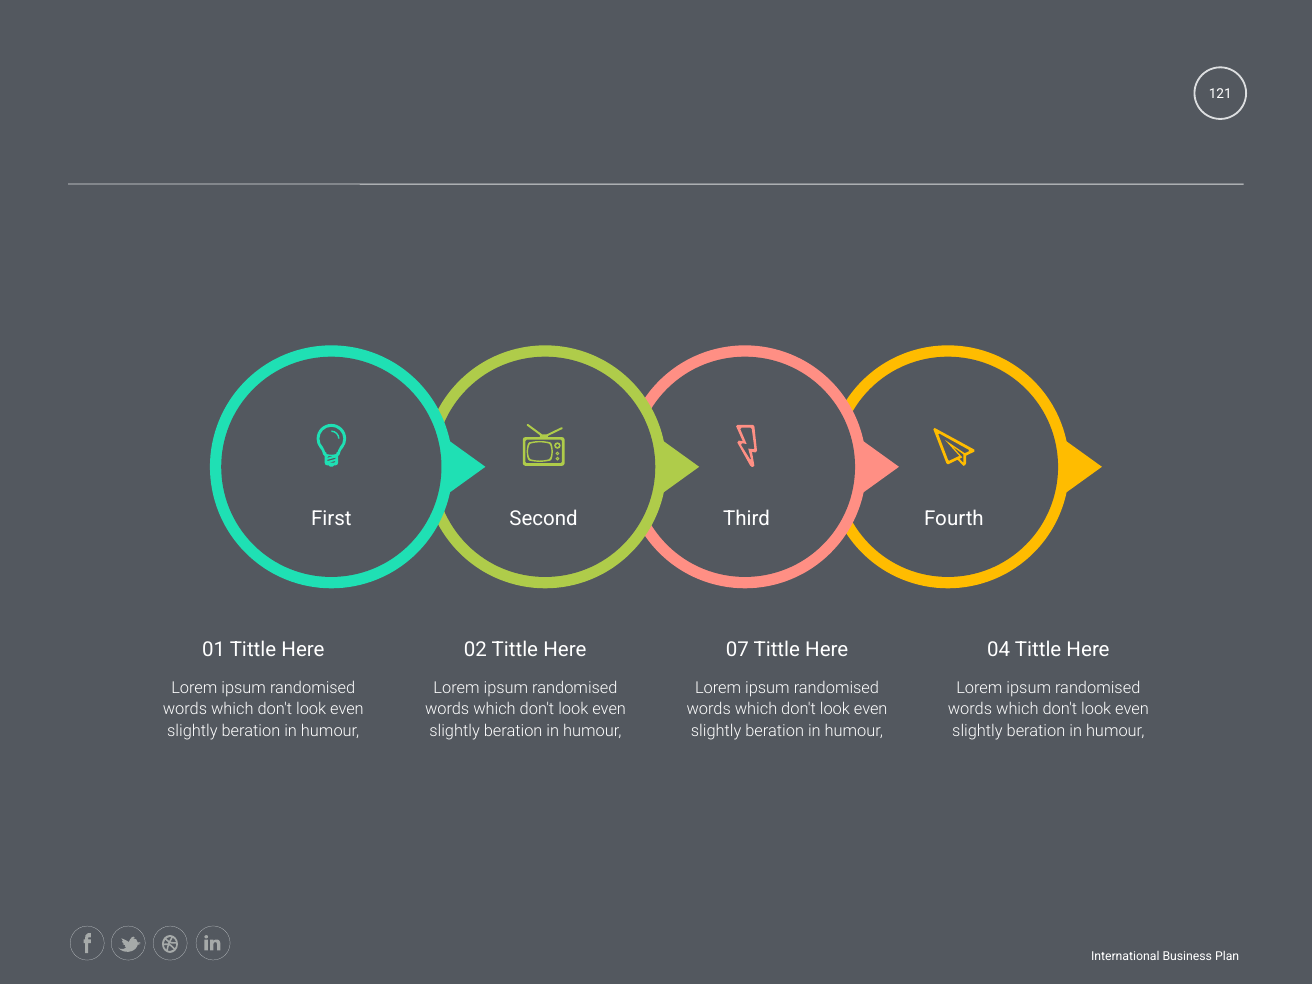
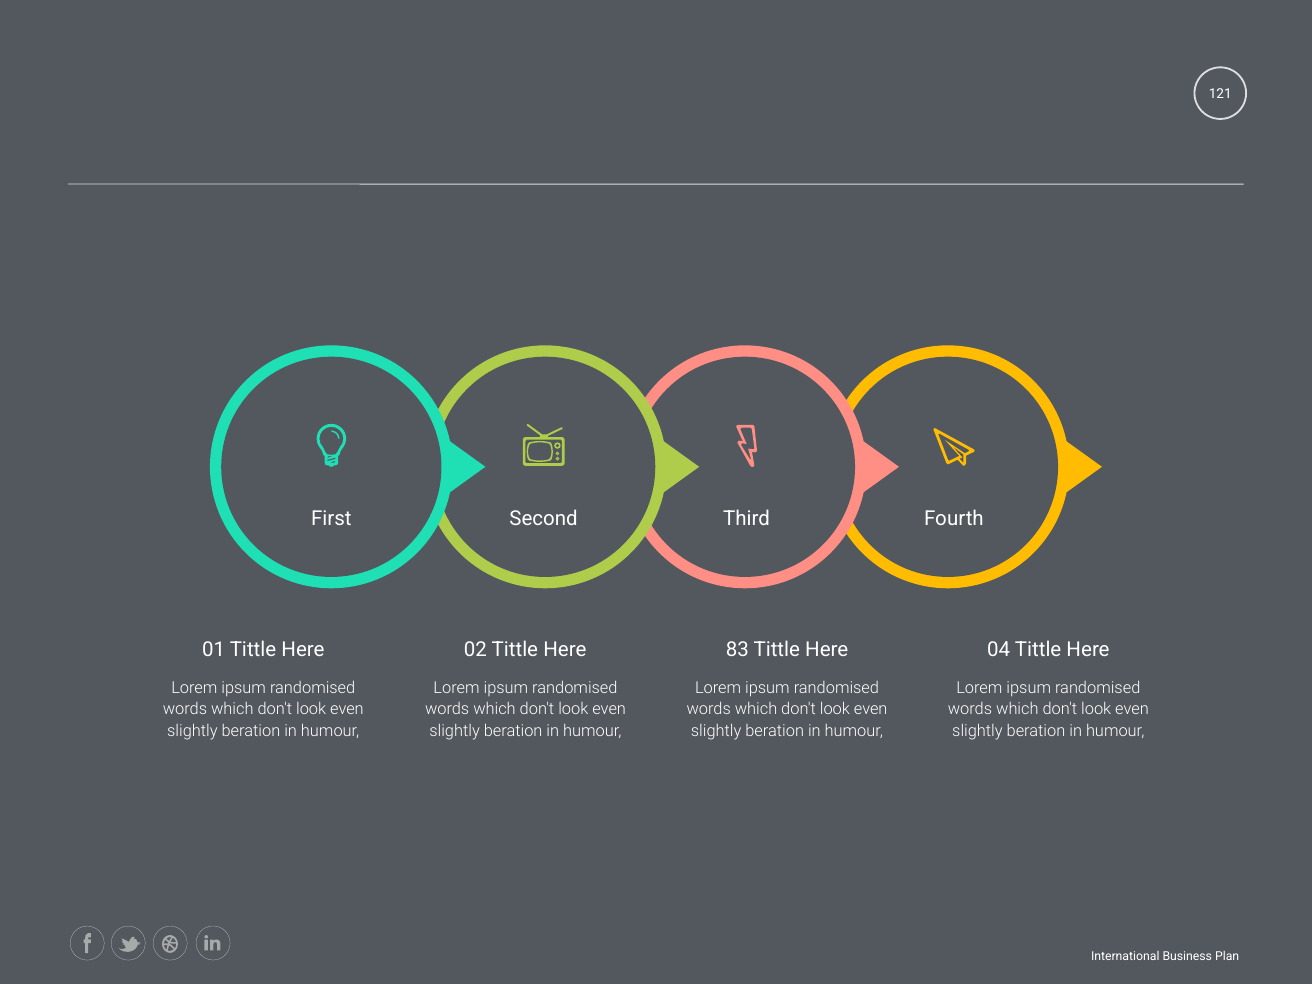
07: 07 -> 83
